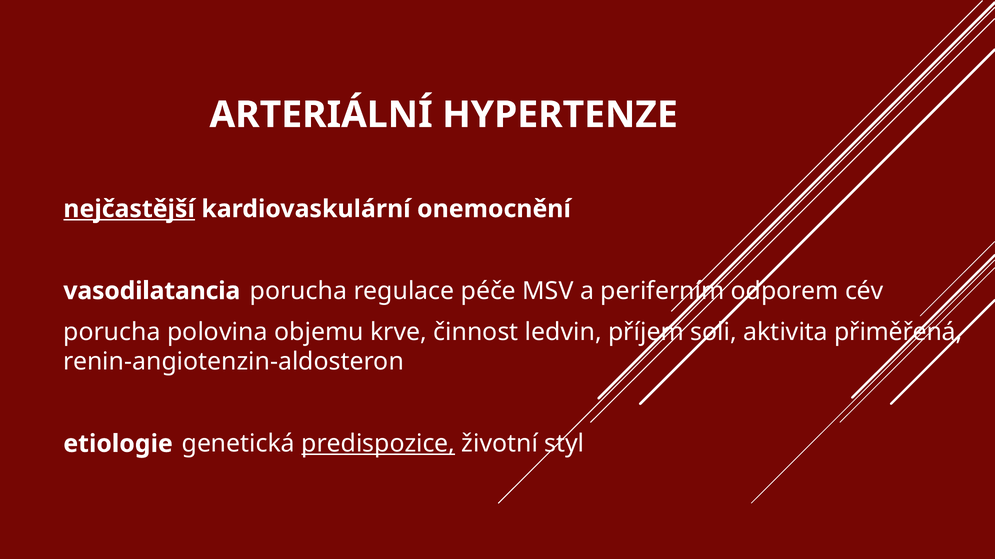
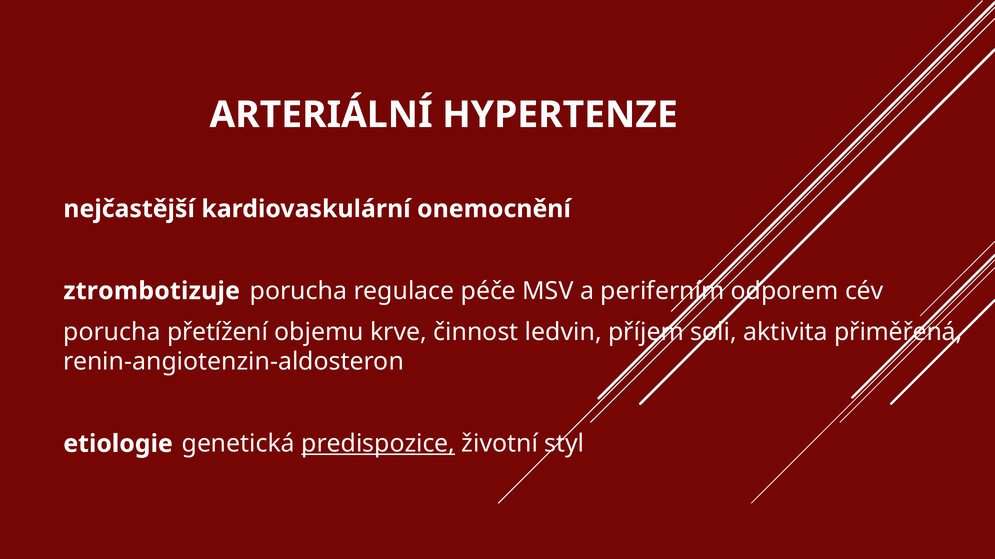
nejčastější underline: present -> none
vasodilatancia: vasodilatancia -> ztrombotizuje
polovina: polovina -> přetížení
